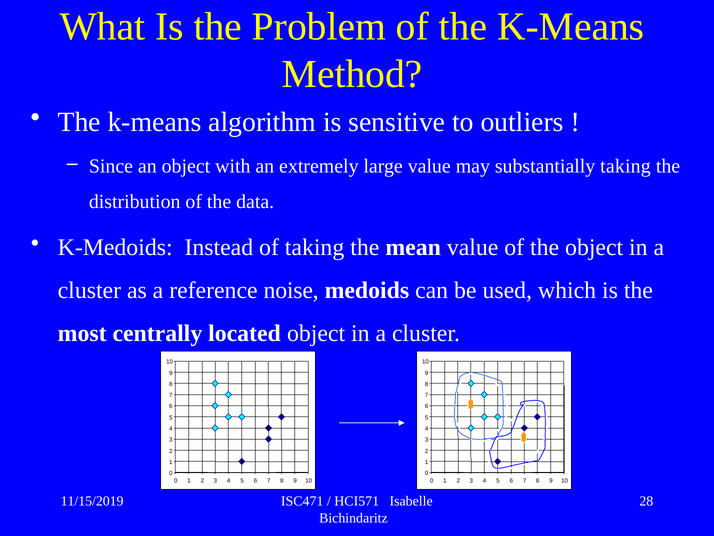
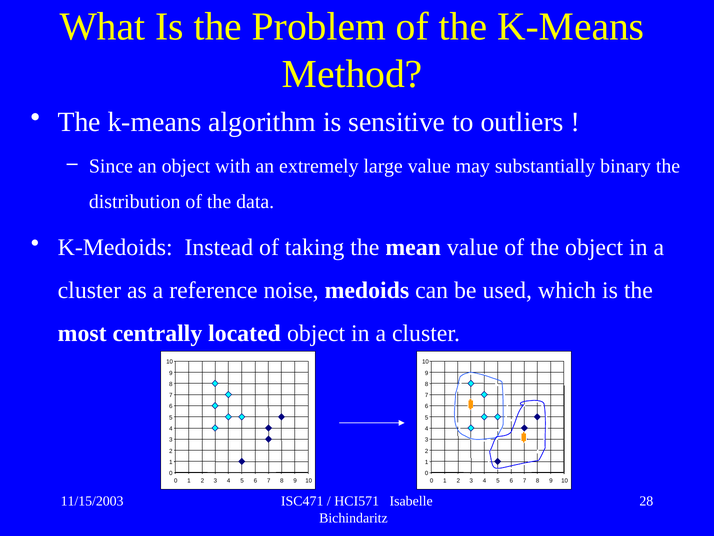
substantially taking: taking -> binary
11/15/2019: 11/15/2019 -> 11/15/2003
